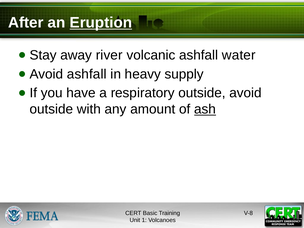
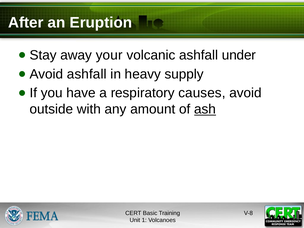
Eruption underline: present -> none
river: river -> your
water: water -> under
respiratory outside: outside -> causes
